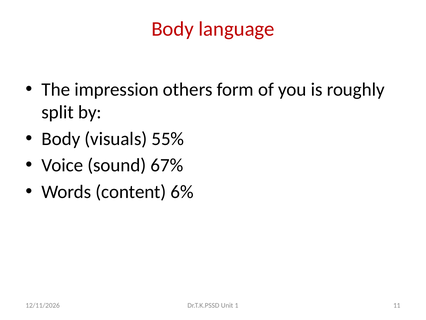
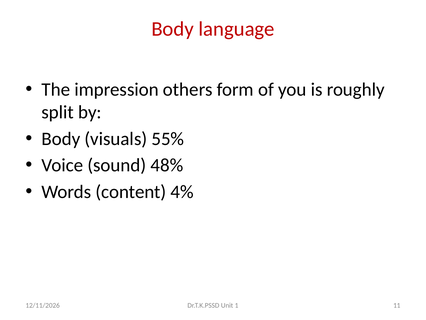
67%: 67% -> 48%
6%: 6% -> 4%
